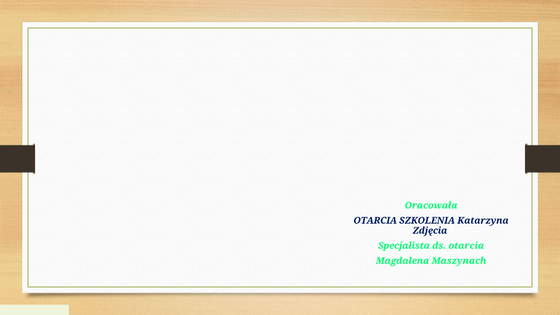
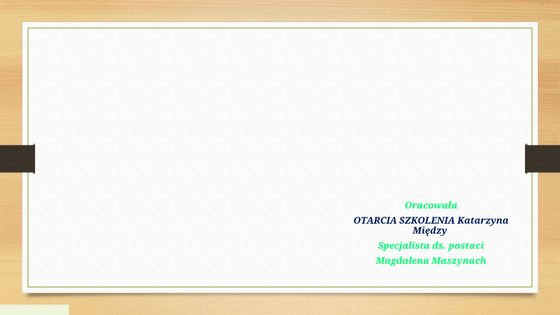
Zdjęcia: Zdjęcia -> Między
ds otarcia: otarcia -> postaci
